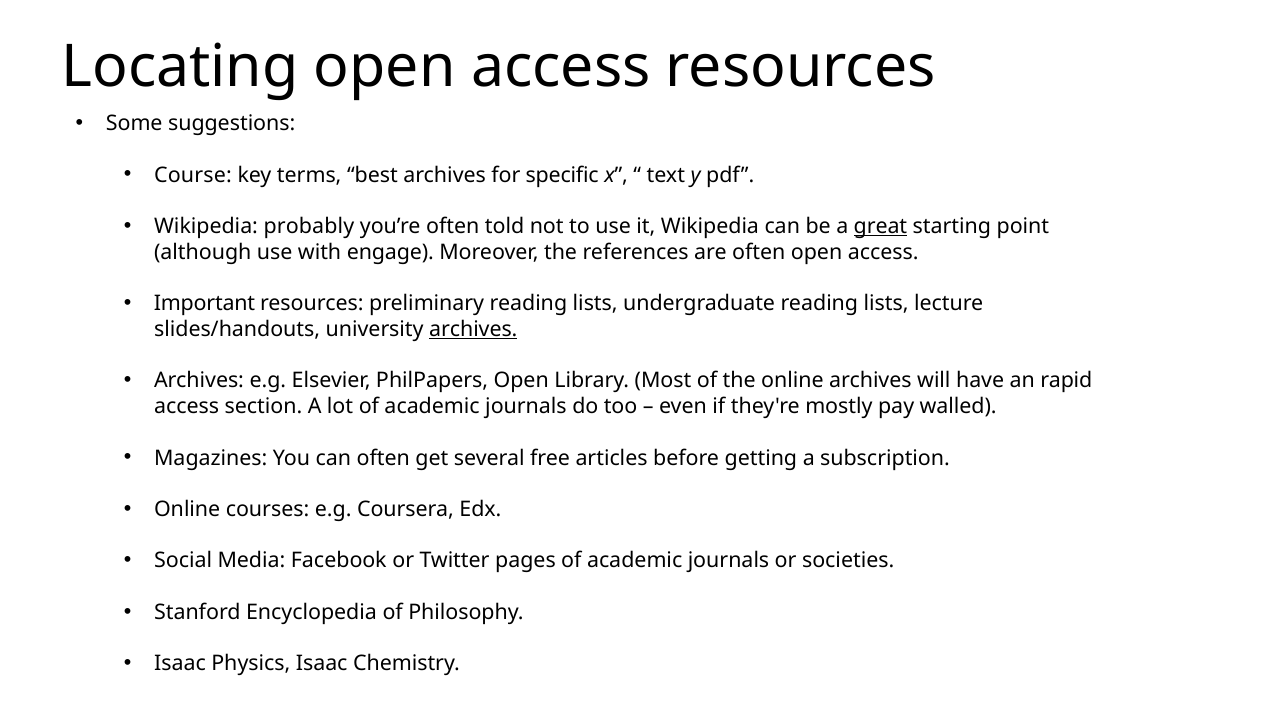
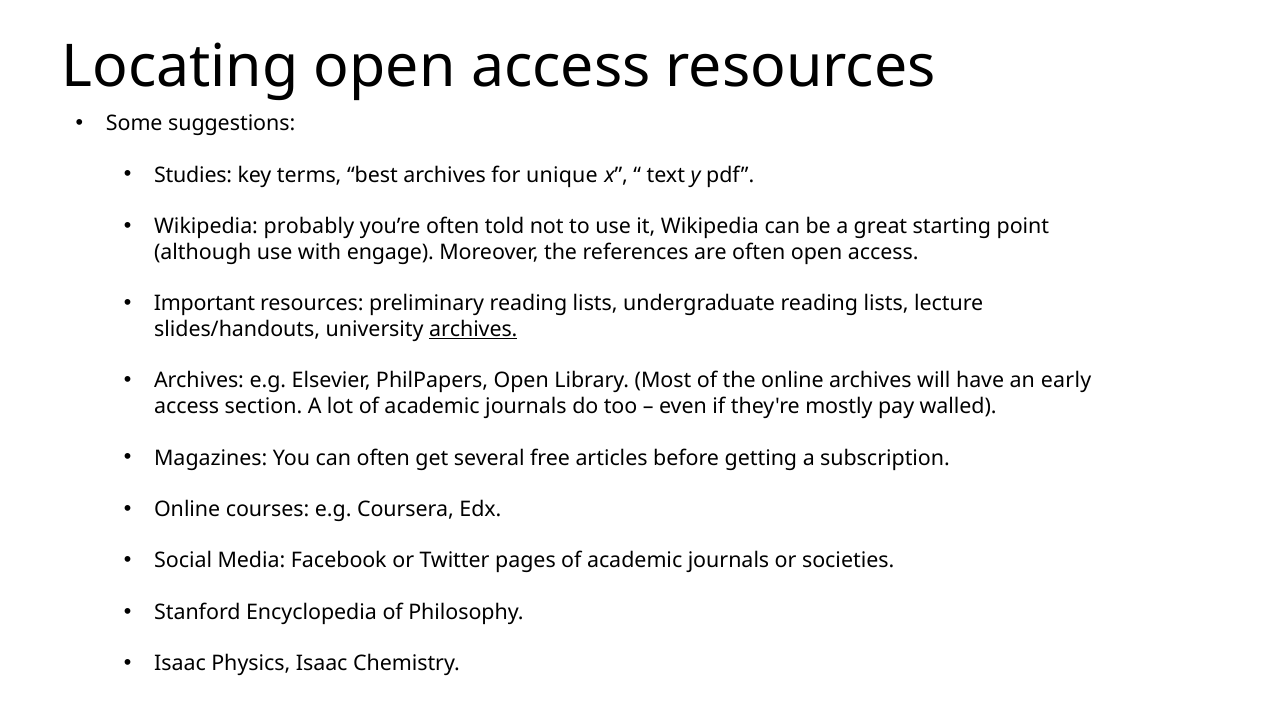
Course: Course -> Studies
specific: specific -> unique
great underline: present -> none
rapid: rapid -> early
